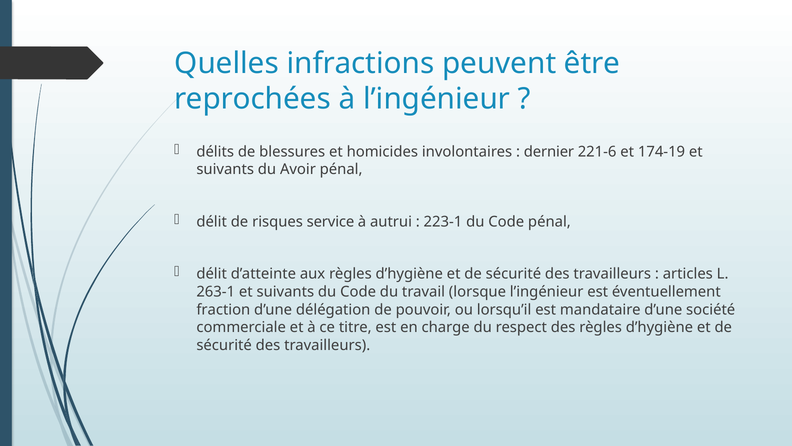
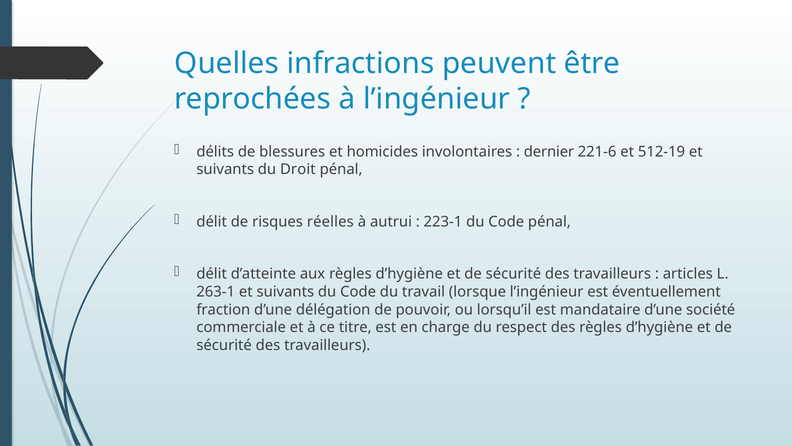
174-19: 174-19 -> 512-19
Avoir: Avoir -> Droit
service: service -> réelles
